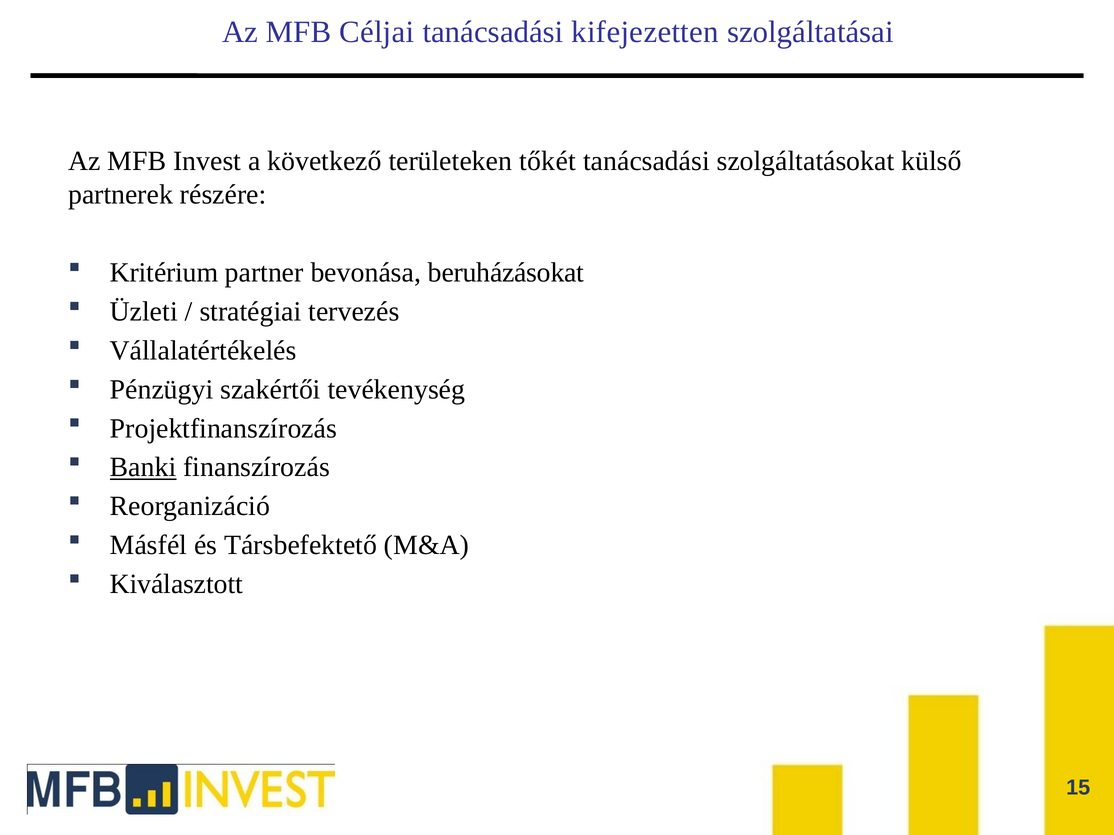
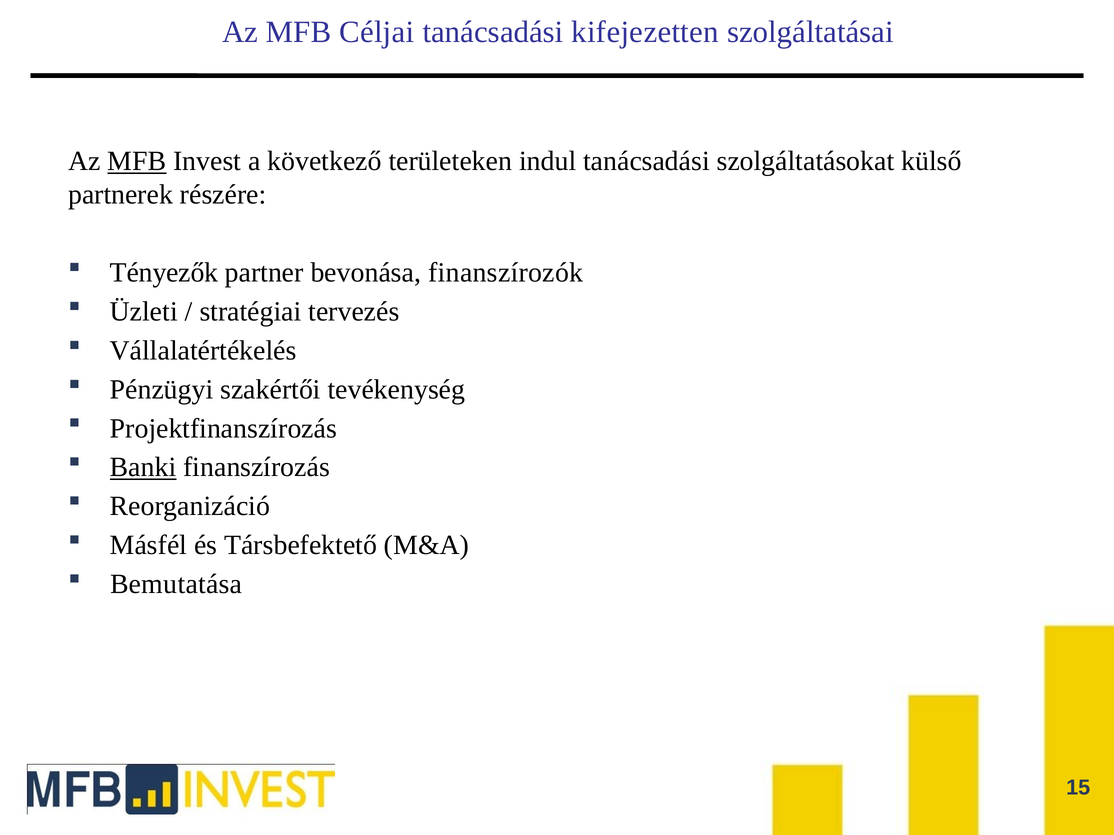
MFB at (137, 161) underline: none -> present
tőkét: tőkét -> indul
Kritérium: Kritérium -> Tényezők
beruházásokat: beruházásokat -> finanszírozók
Kiválasztott: Kiválasztott -> Bemutatása
